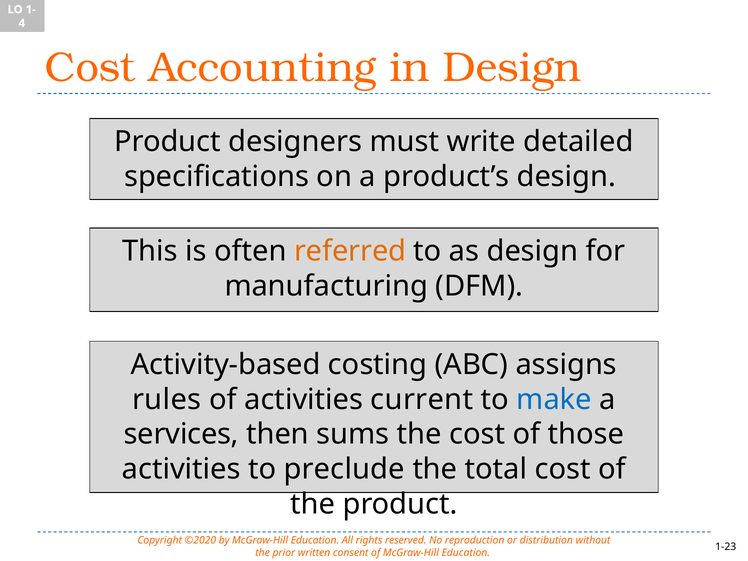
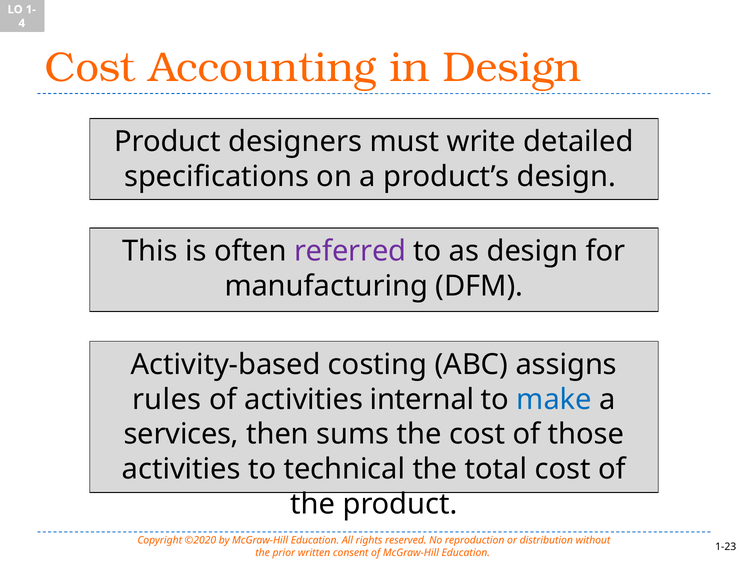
referred colour: orange -> purple
current: current -> internal
preclude: preclude -> technical
